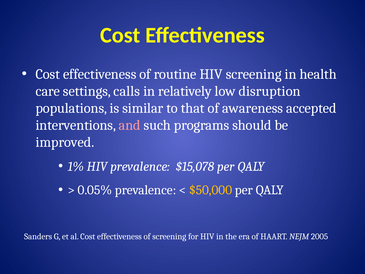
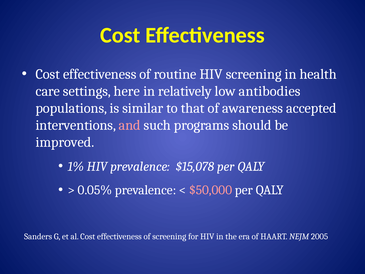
calls: calls -> here
disruption: disruption -> antibodies
$50,000 colour: yellow -> pink
